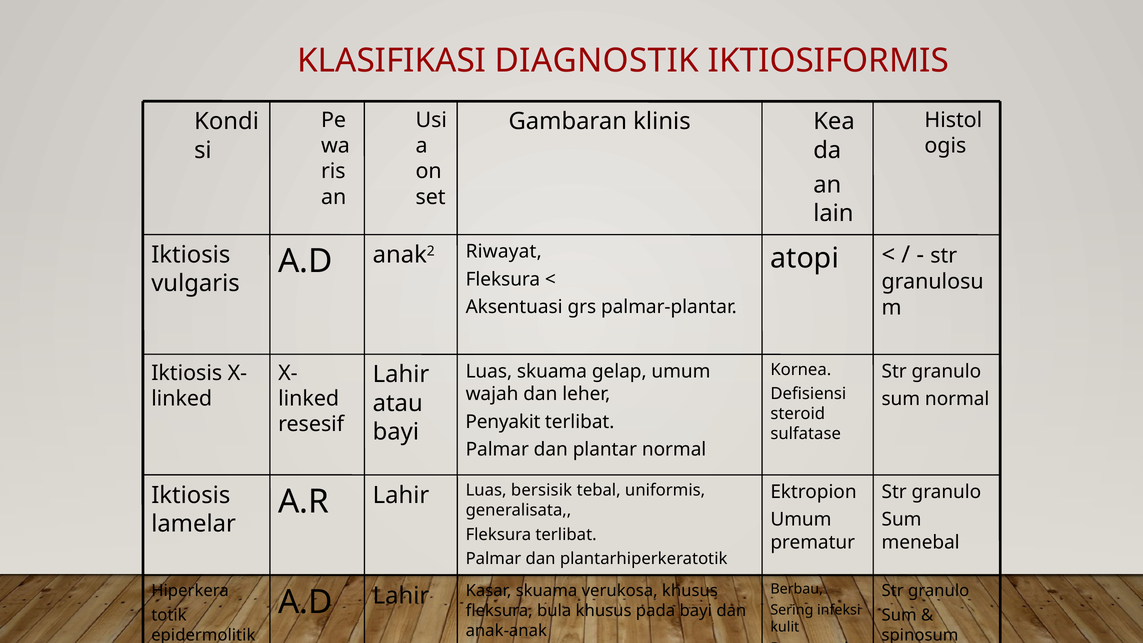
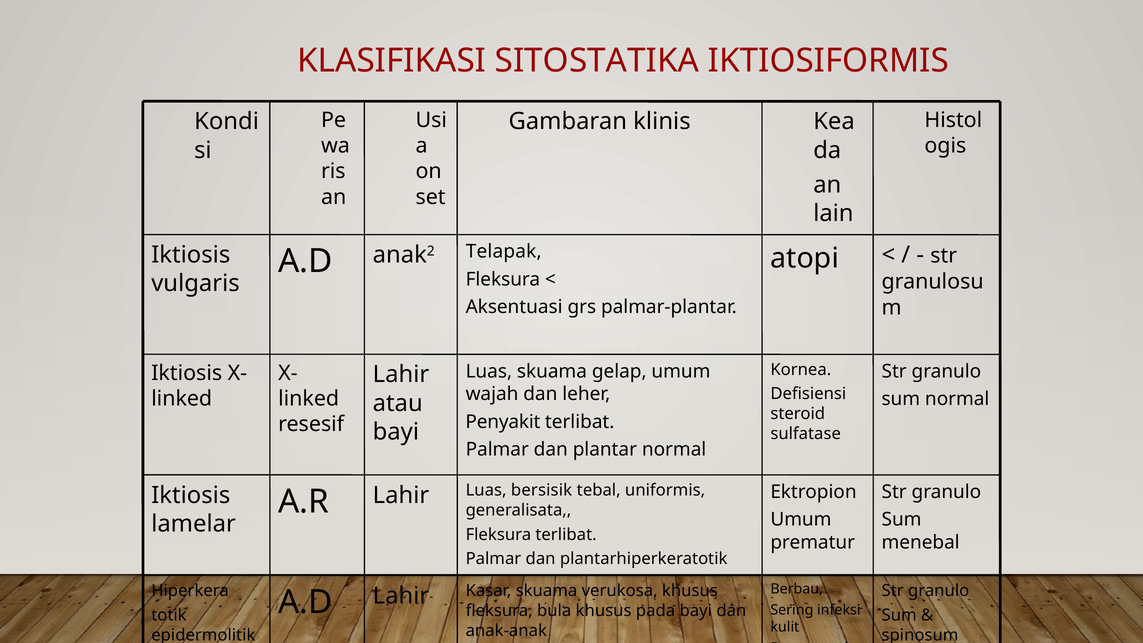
DIAGNOSTIK: DIAGNOSTIK -> SITOSTATIKA
Riwayat: Riwayat -> Telapak
